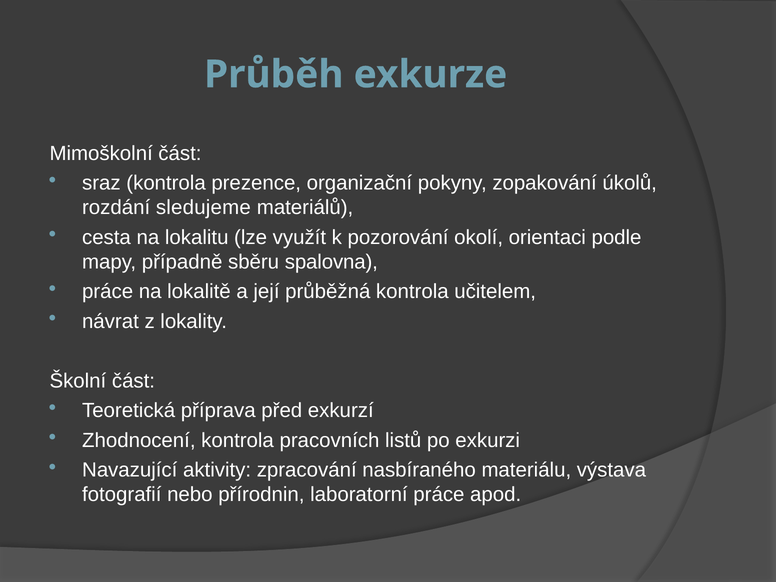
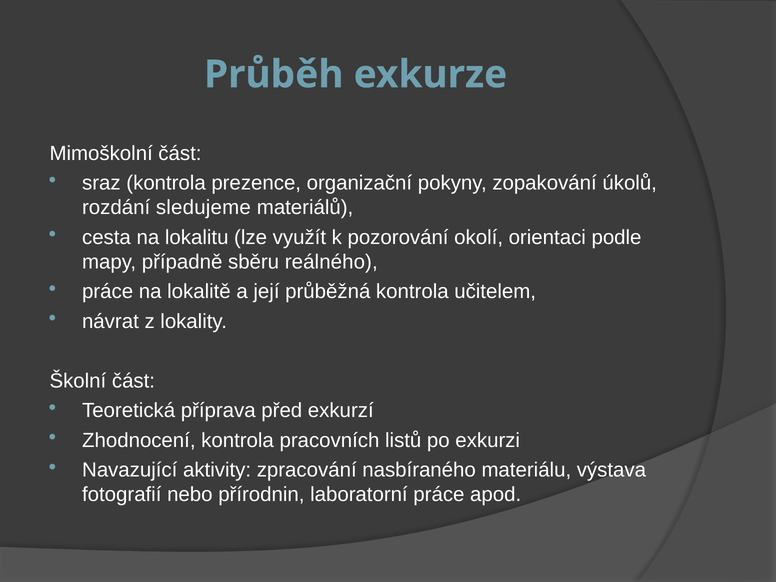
spalovna: spalovna -> reálného
